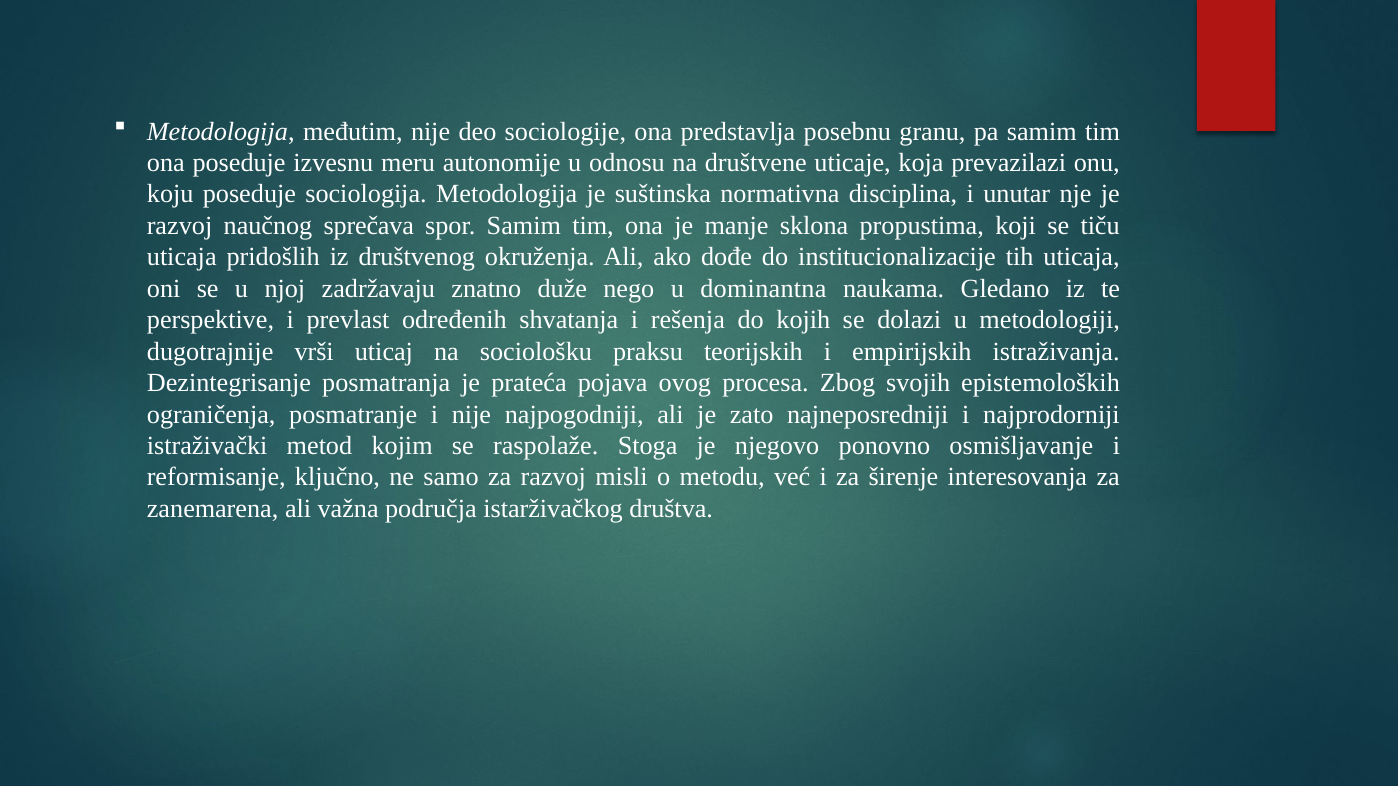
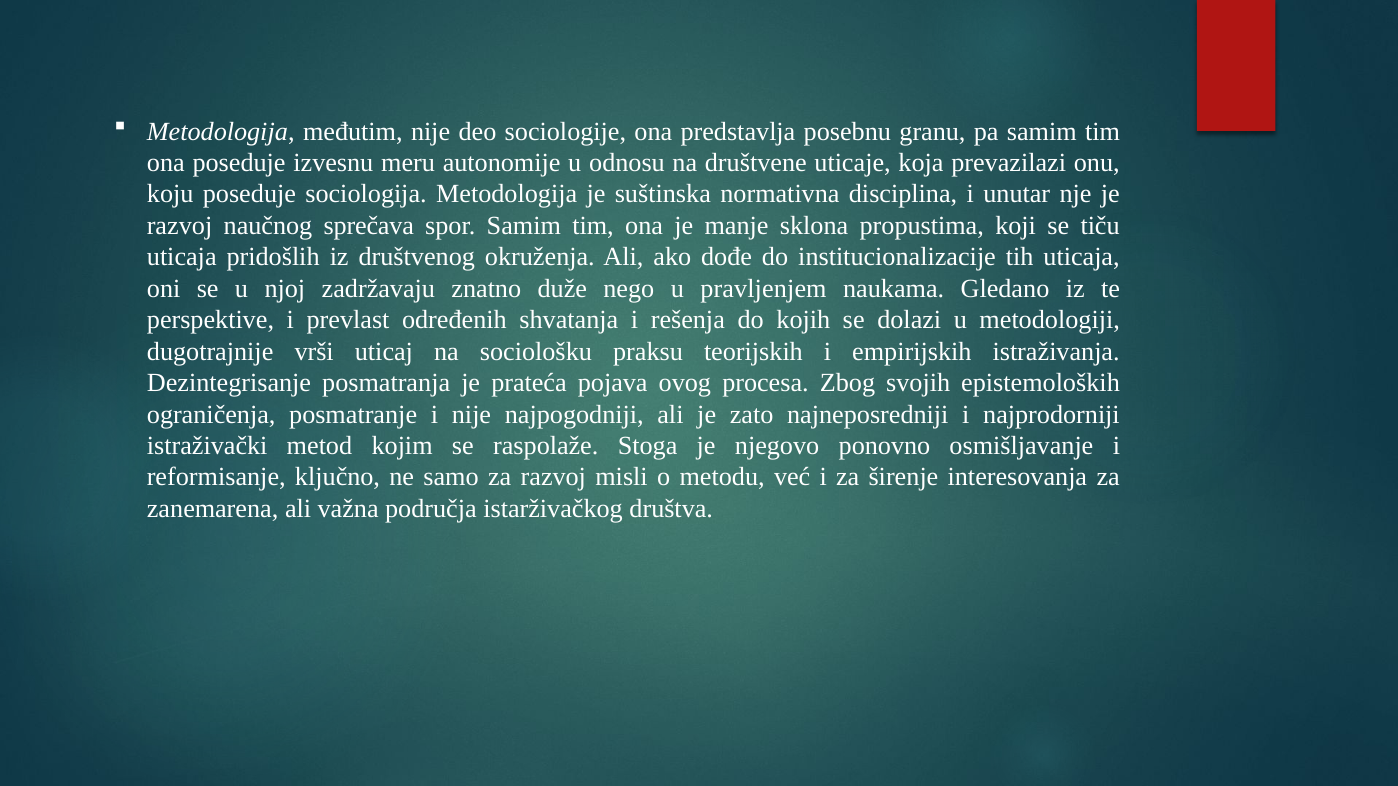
dominantna: dominantna -> pravljenjem
